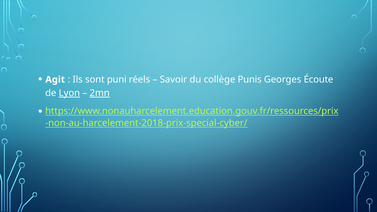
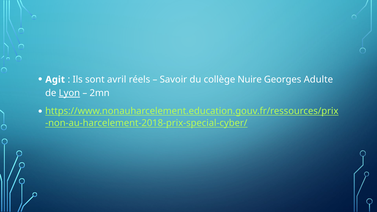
puni: puni -> avril
Punis: Punis -> Nuire
Écoute: Écoute -> Adulte
2mn underline: present -> none
